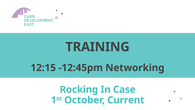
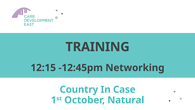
Rocking: Rocking -> Country
Current: Current -> Natural
